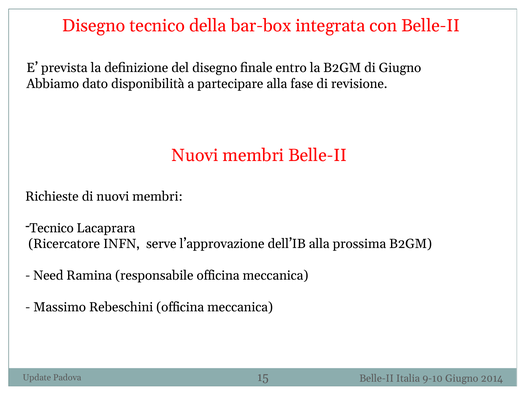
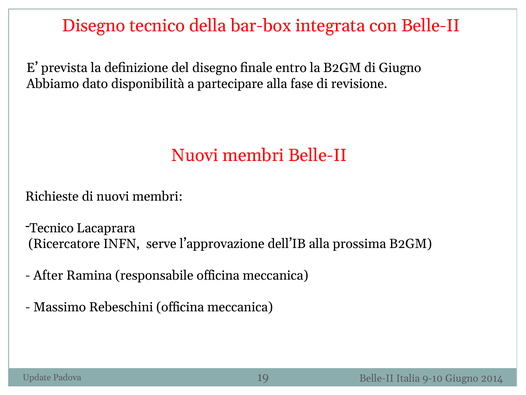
Need: Need -> After
15: 15 -> 19
